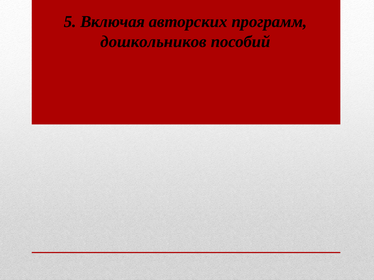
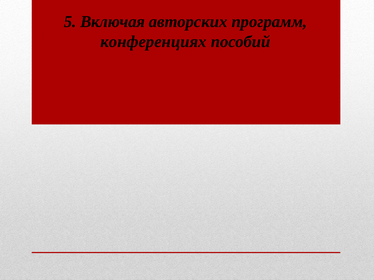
дошкольников: дошкольников -> конференциях
